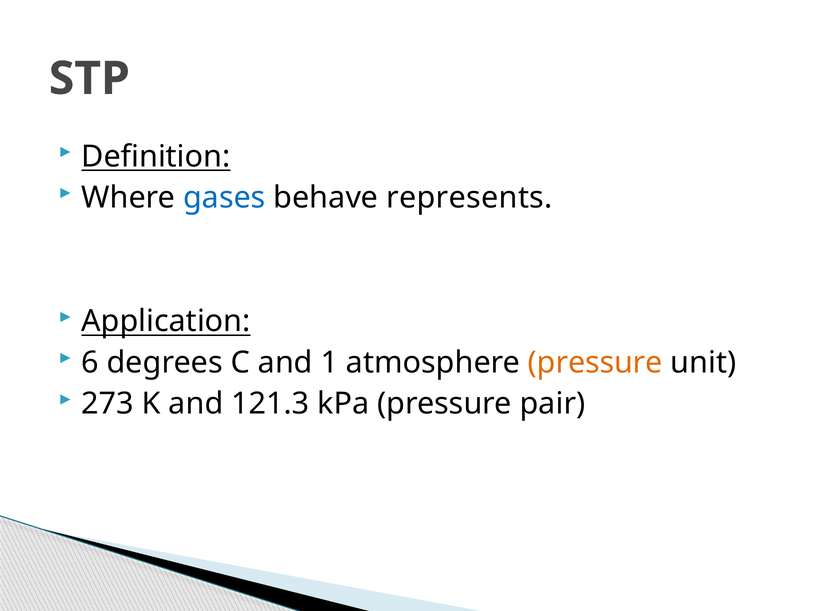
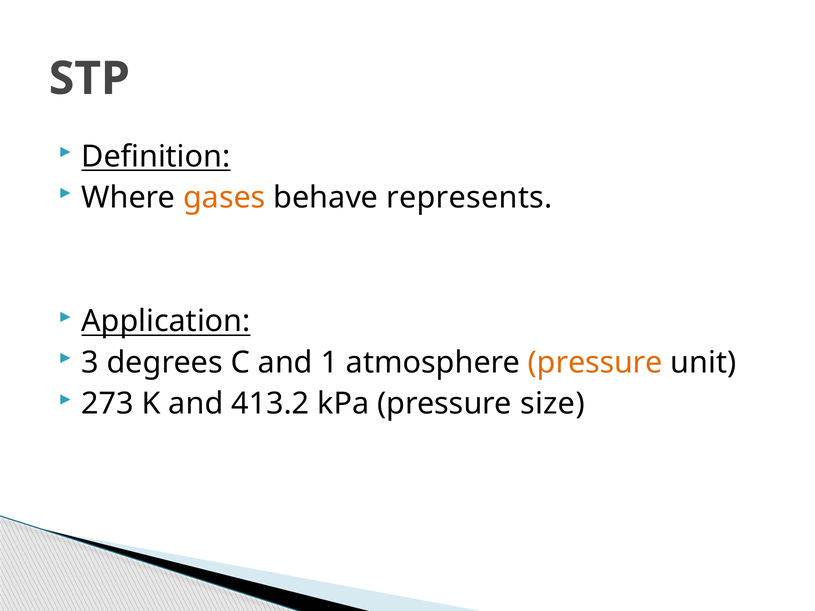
gases colour: blue -> orange
6: 6 -> 3
121.3: 121.3 -> 413.2
pair: pair -> size
